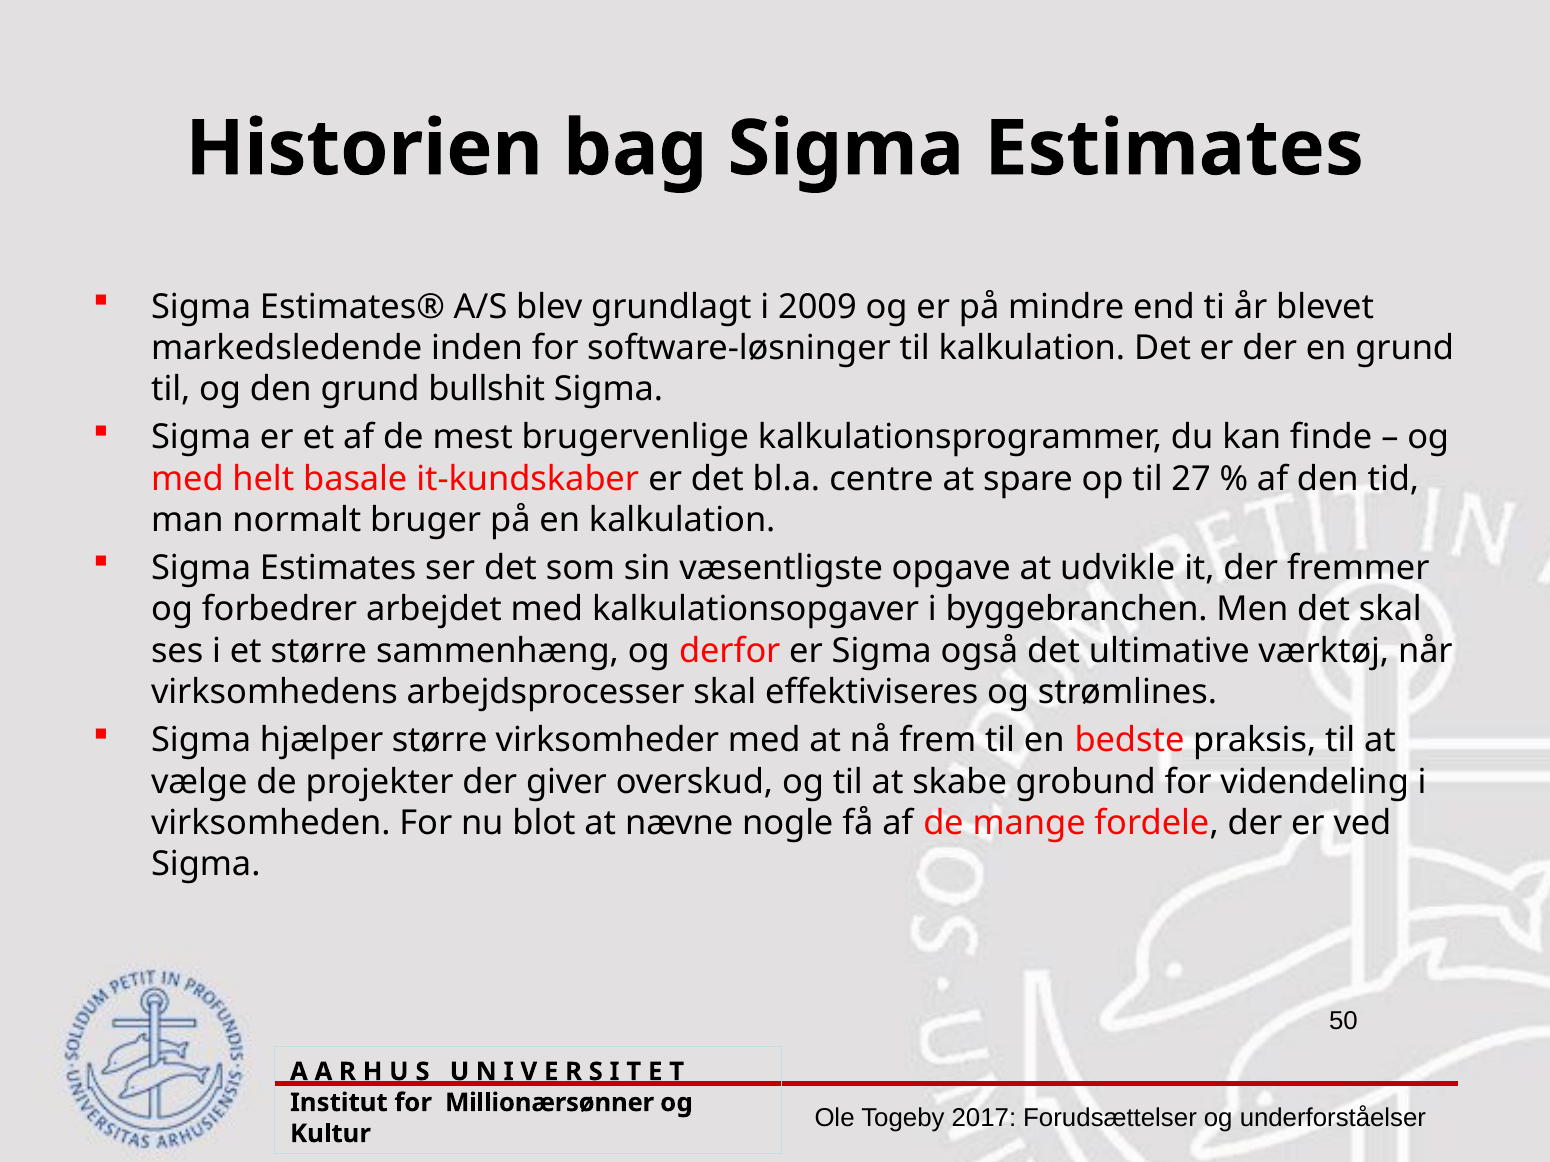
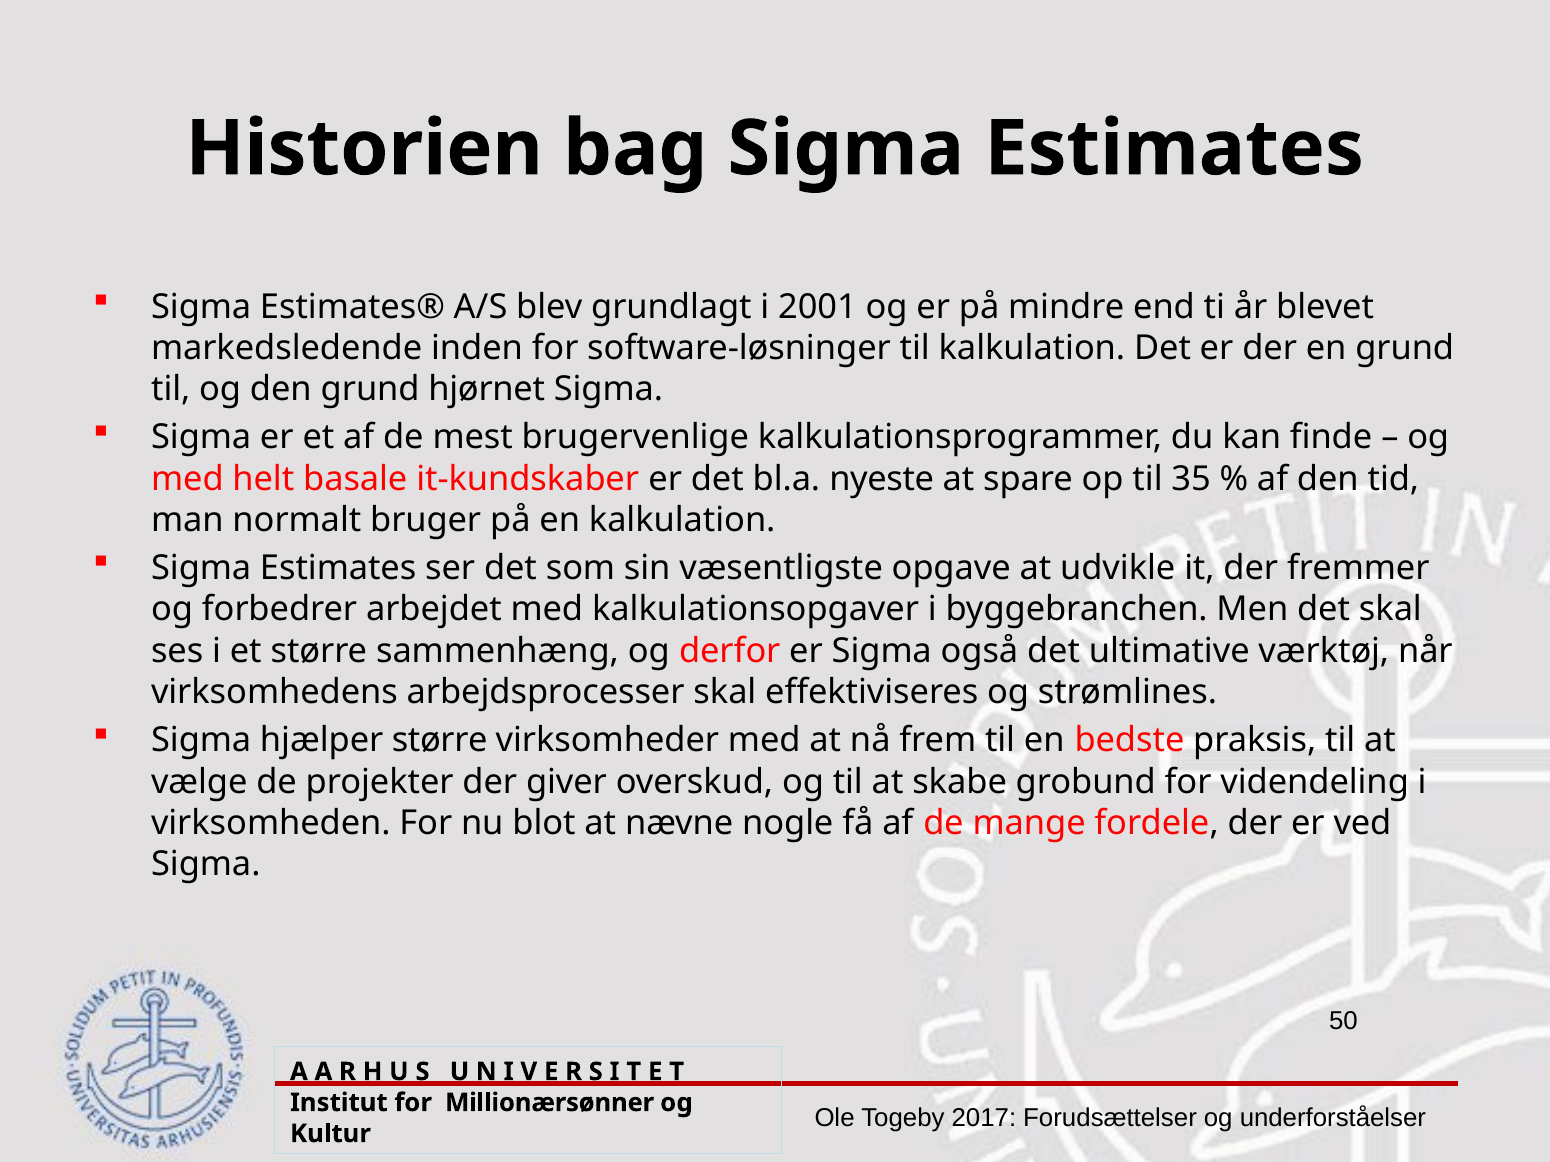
2009: 2009 -> 2001
bullshit: bullshit -> hjørnet
centre: centre -> nyeste
27: 27 -> 35
